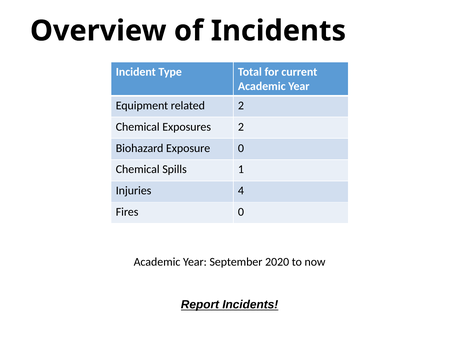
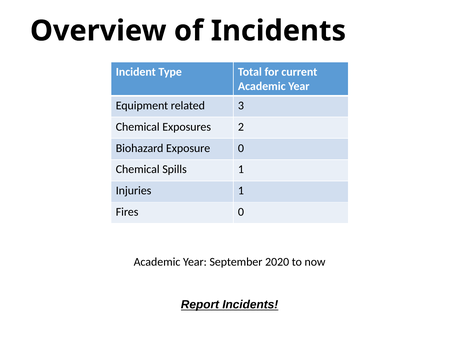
related 2: 2 -> 3
Injuries 4: 4 -> 1
